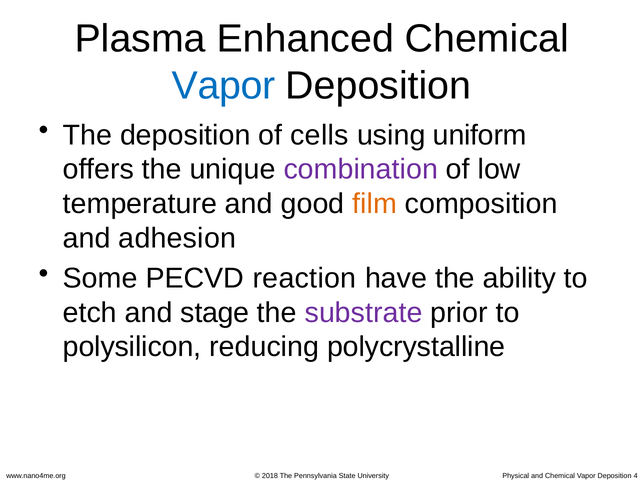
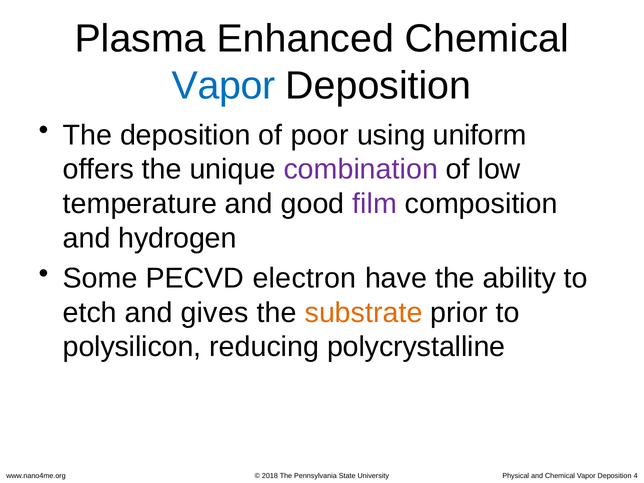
cells: cells -> poor
film colour: orange -> purple
adhesion: adhesion -> hydrogen
reaction: reaction -> electron
stage: stage -> gives
substrate colour: purple -> orange
